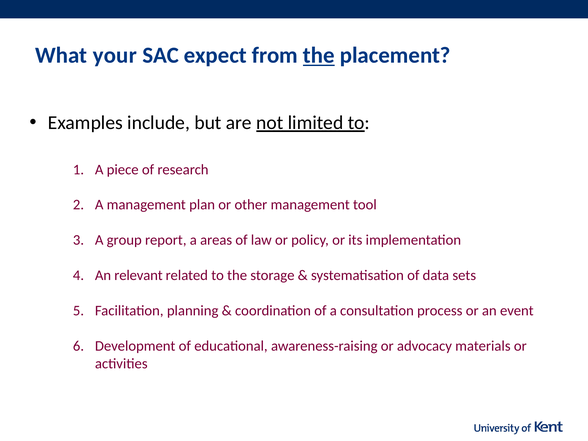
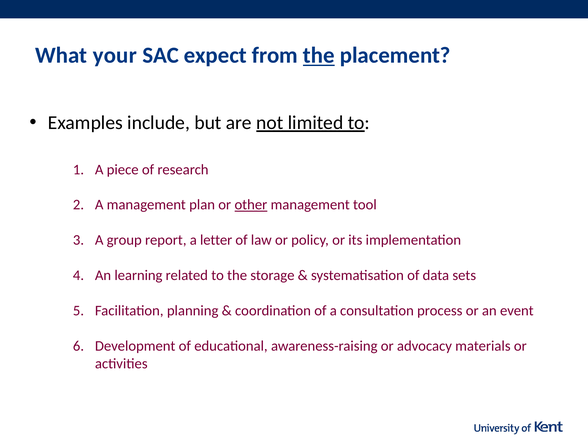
other underline: none -> present
areas: areas -> letter
relevant: relevant -> learning
